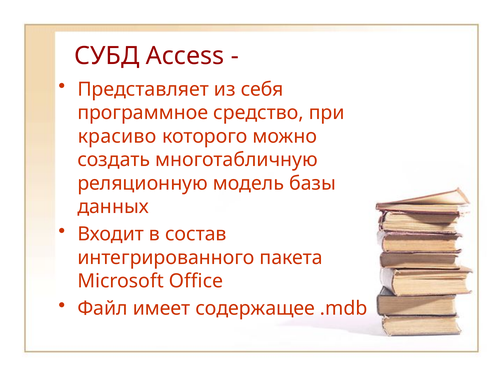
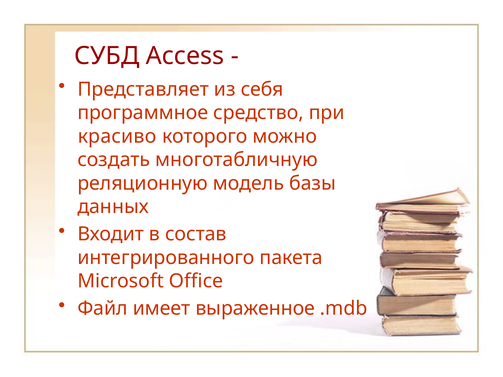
содержащее: содержащее -> выраженное
